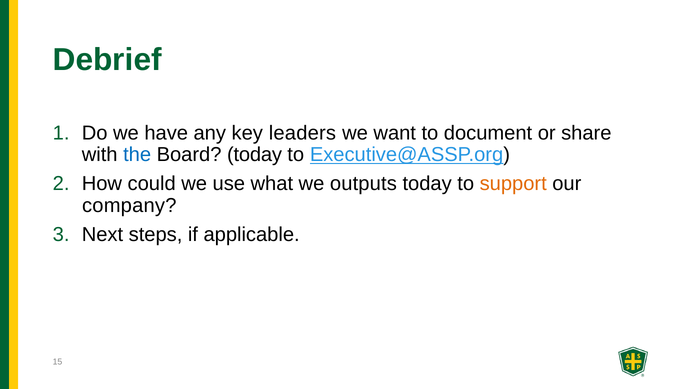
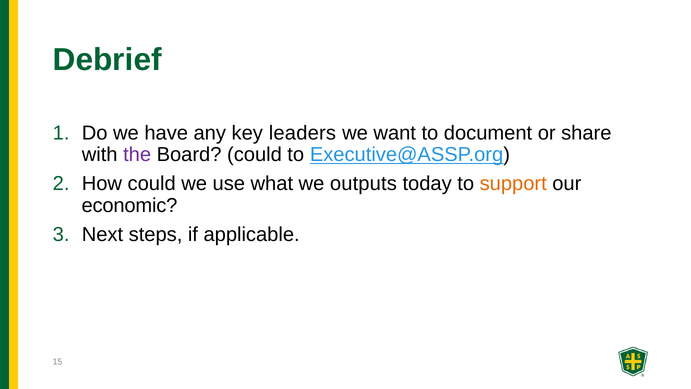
the colour: blue -> purple
Board today: today -> could
company: company -> economic
